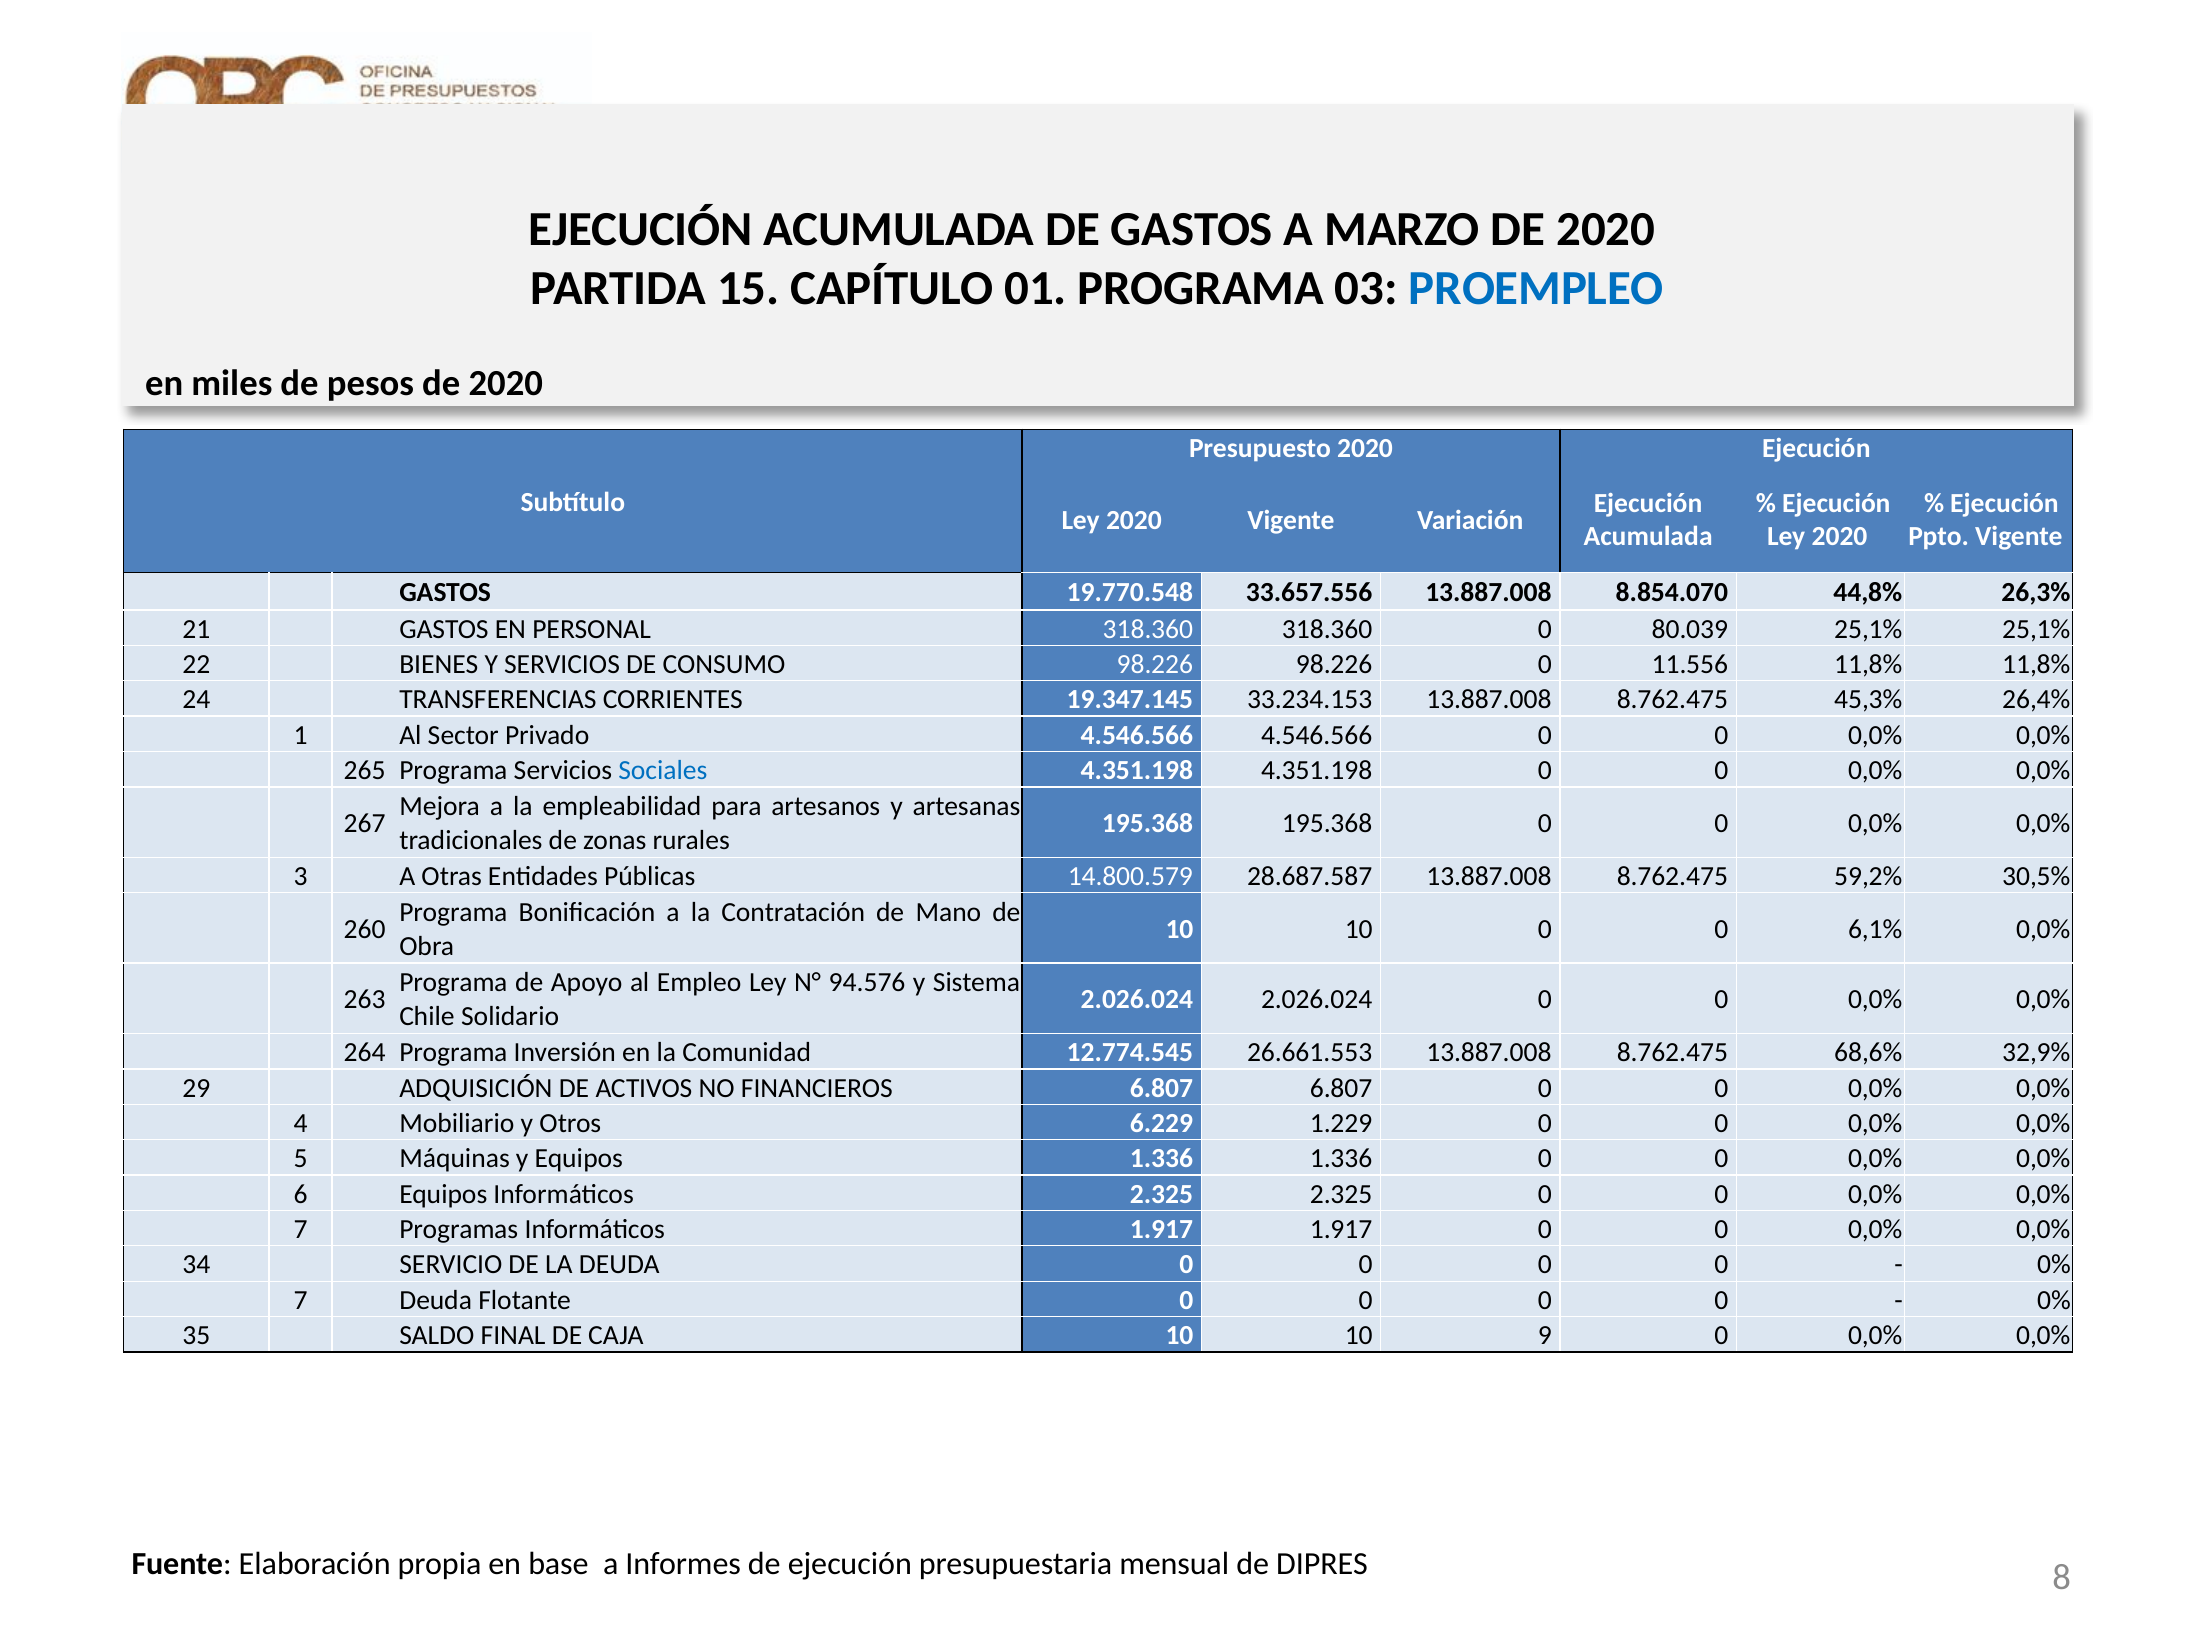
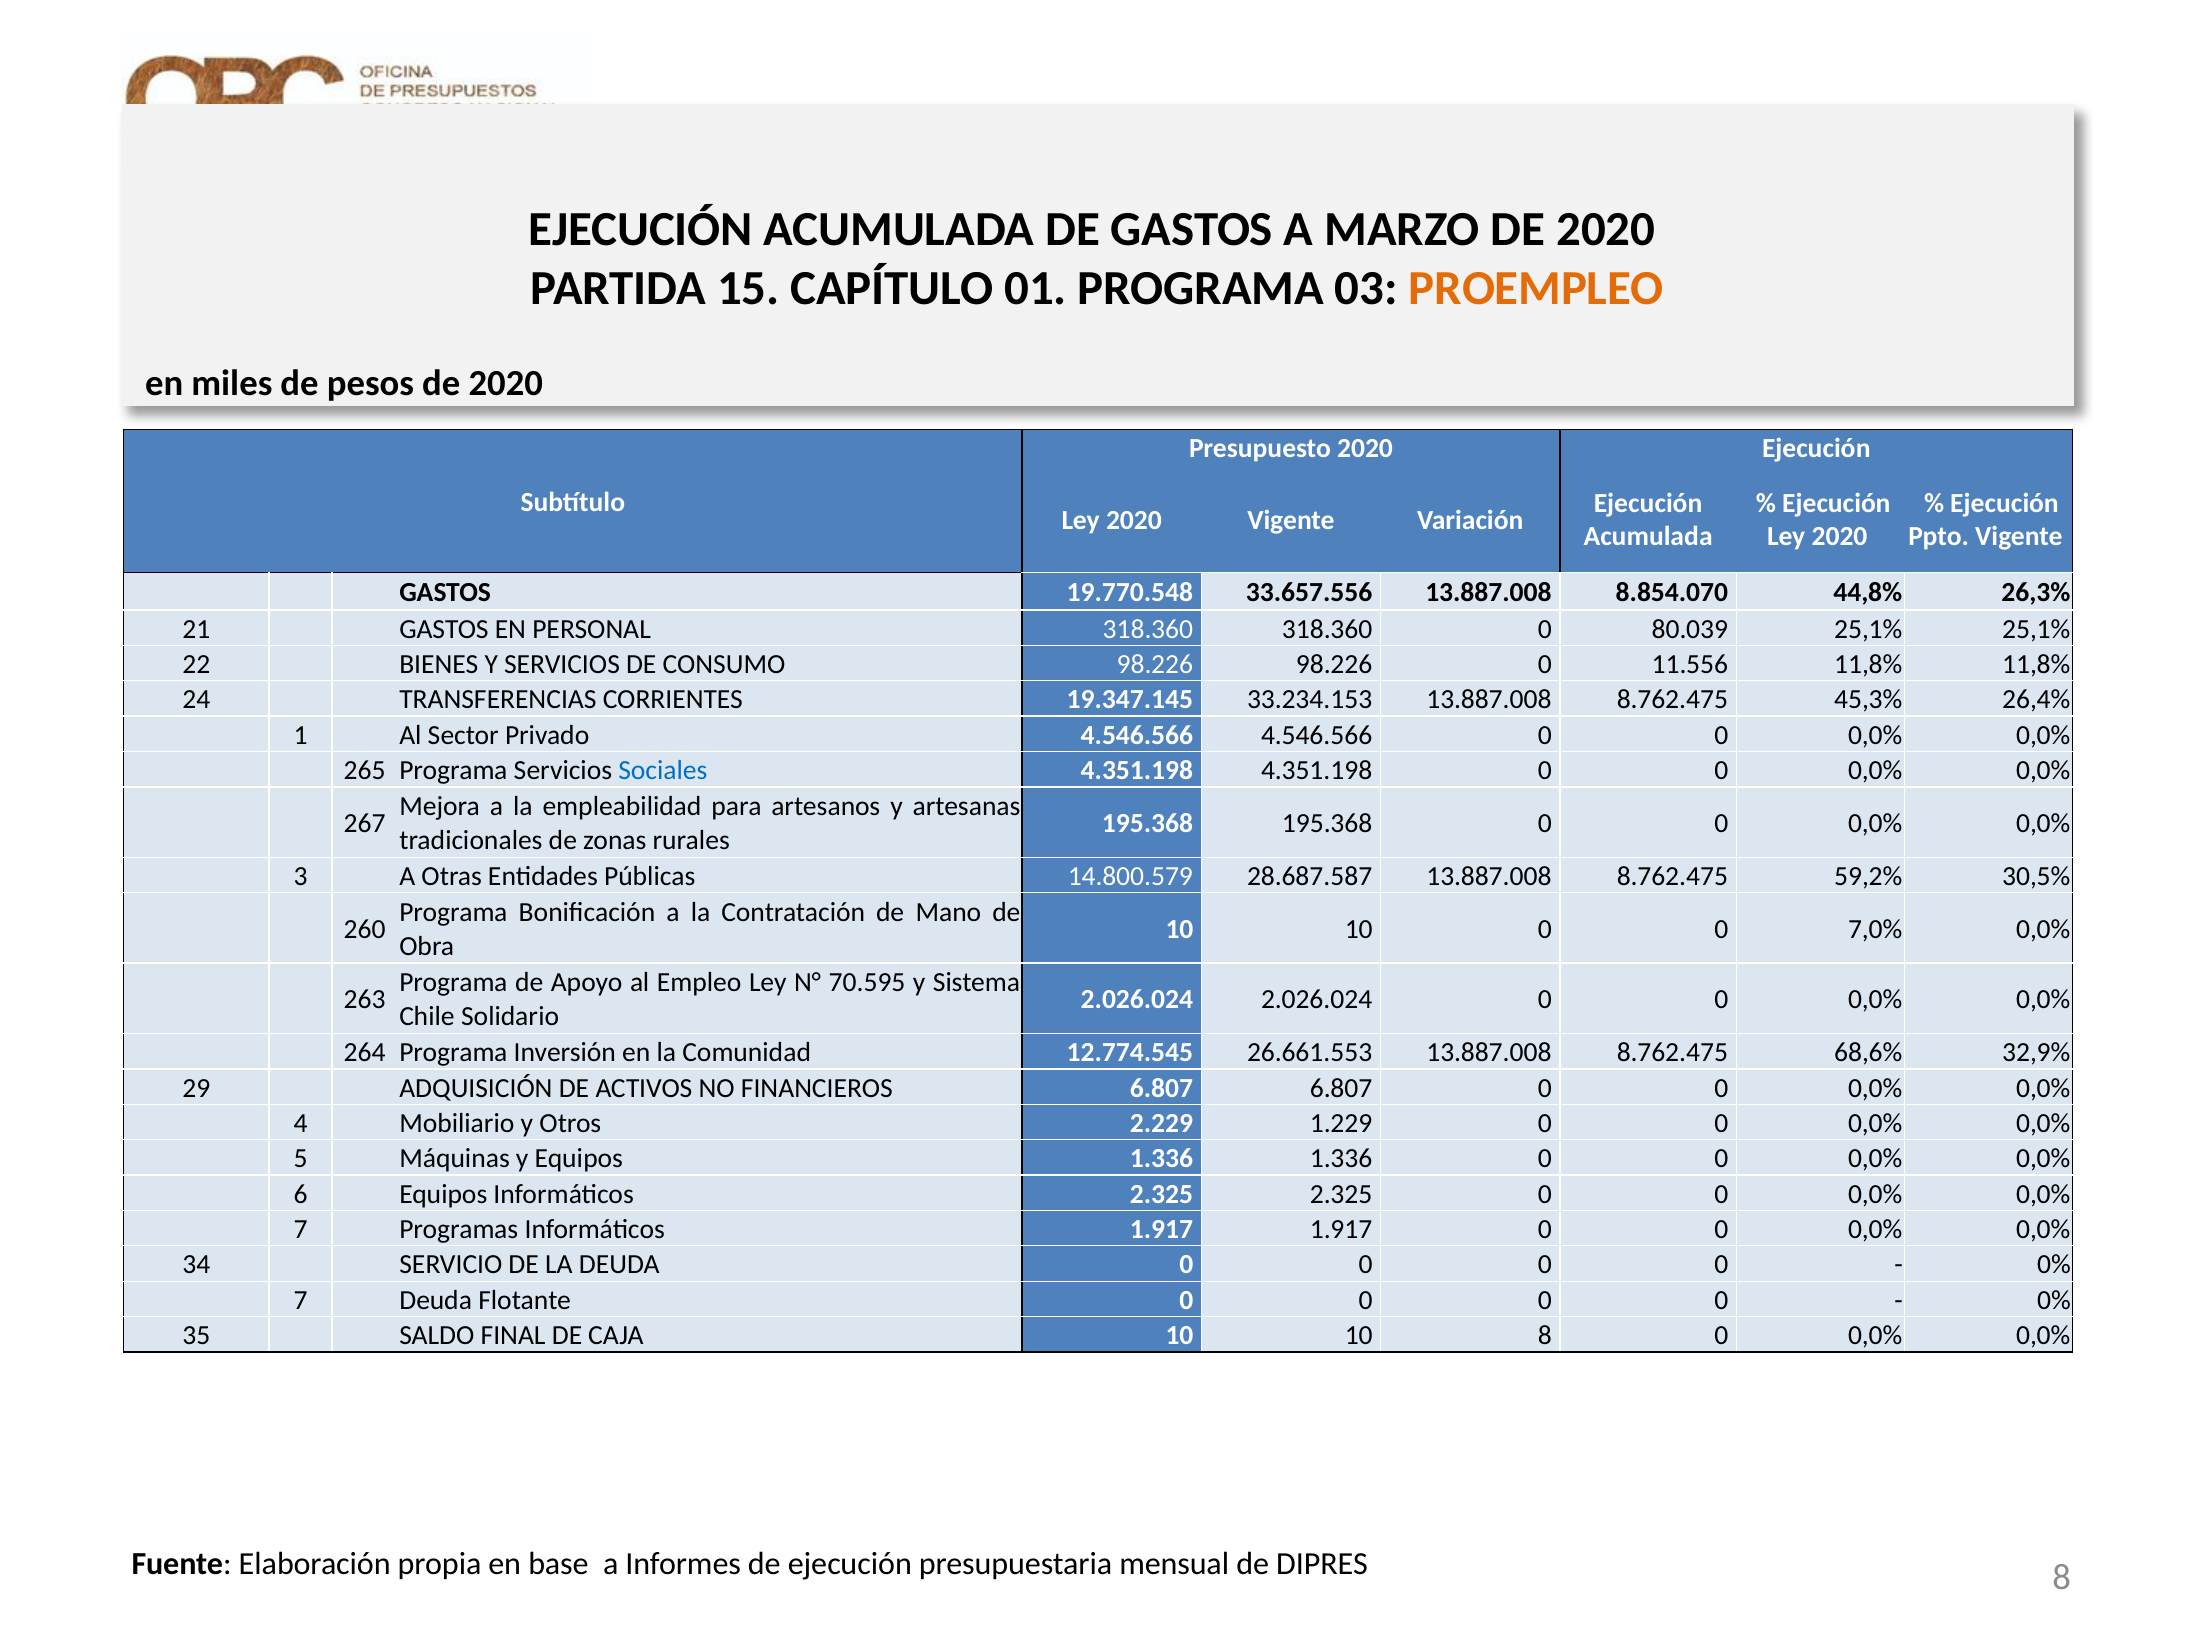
PROEMPLEO colour: blue -> orange
6,1%: 6,1% -> 7,0%
94.576: 94.576 -> 70.595
6.229: 6.229 -> 2.229
10 9: 9 -> 8
